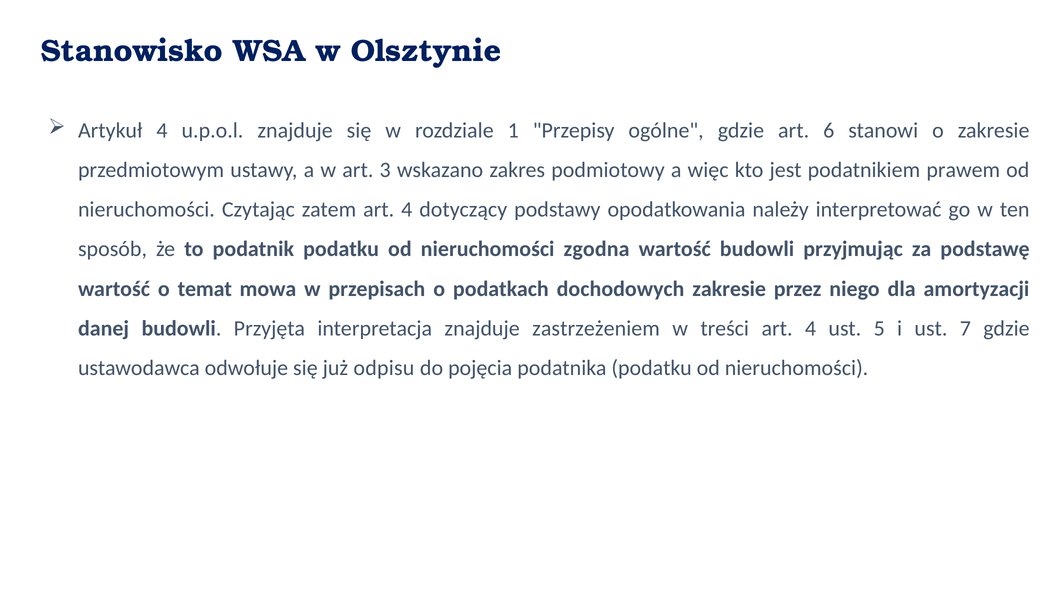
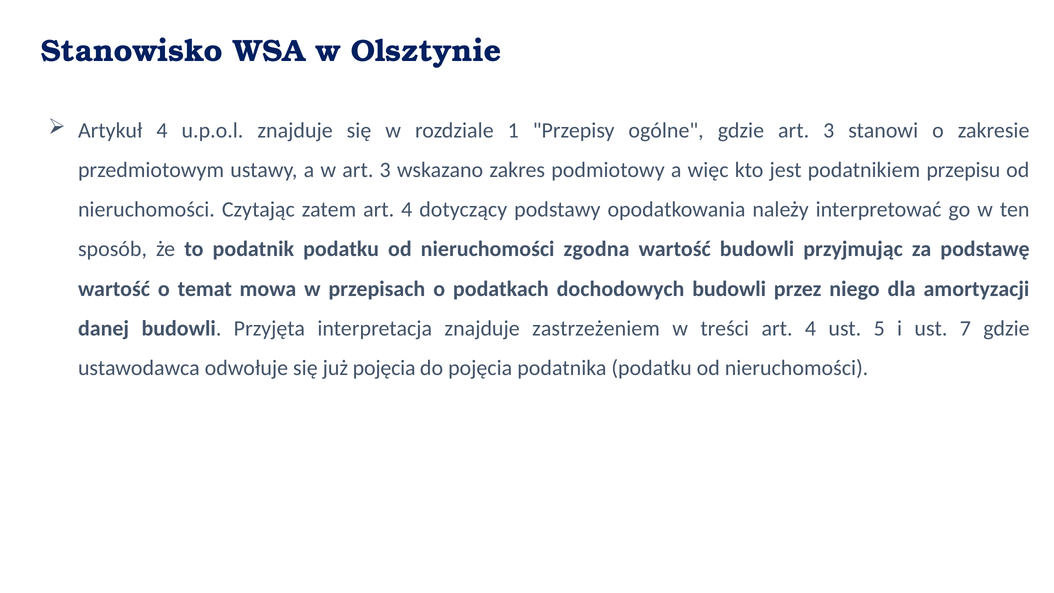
gdzie art 6: 6 -> 3
prawem: prawem -> przepisu
dochodowych zakresie: zakresie -> budowli
już odpisu: odpisu -> pojęcia
